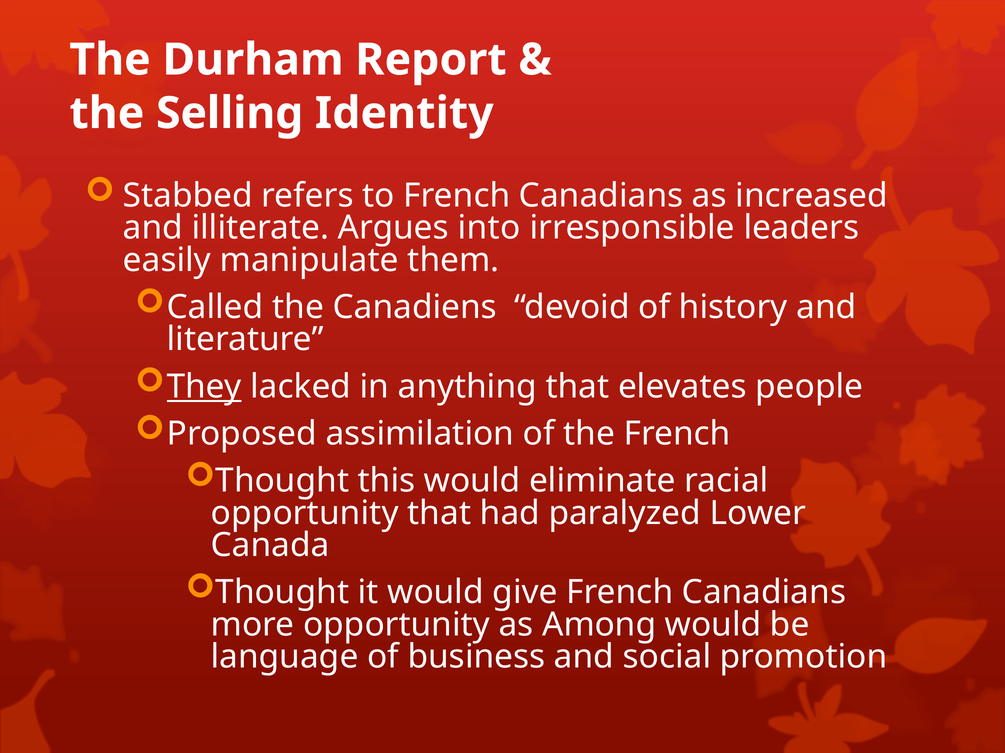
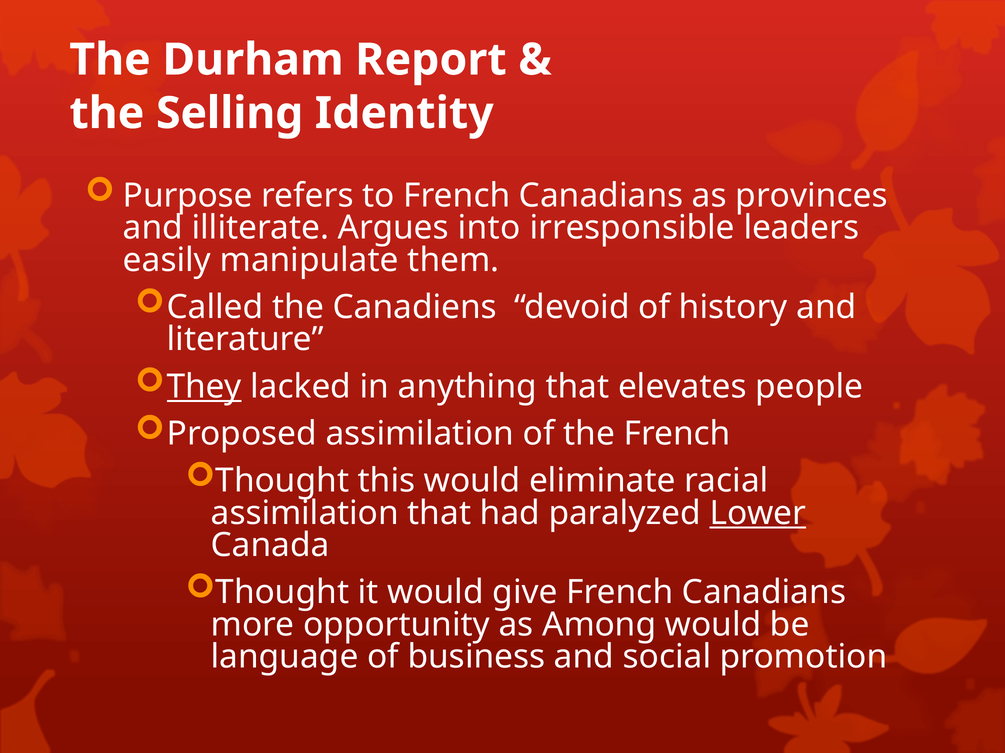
Stabbed: Stabbed -> Purpose
increased: increased -> provinces
opportunity at (305, 514): opportunity -> assimilation
Lower underline: none -> present
